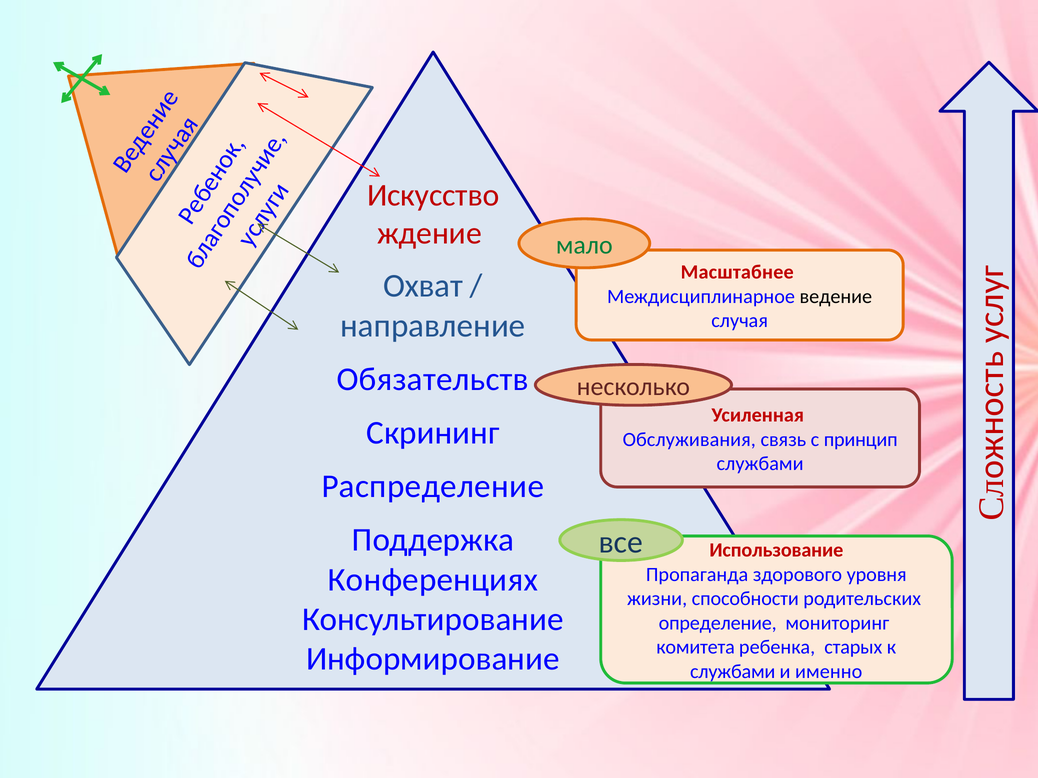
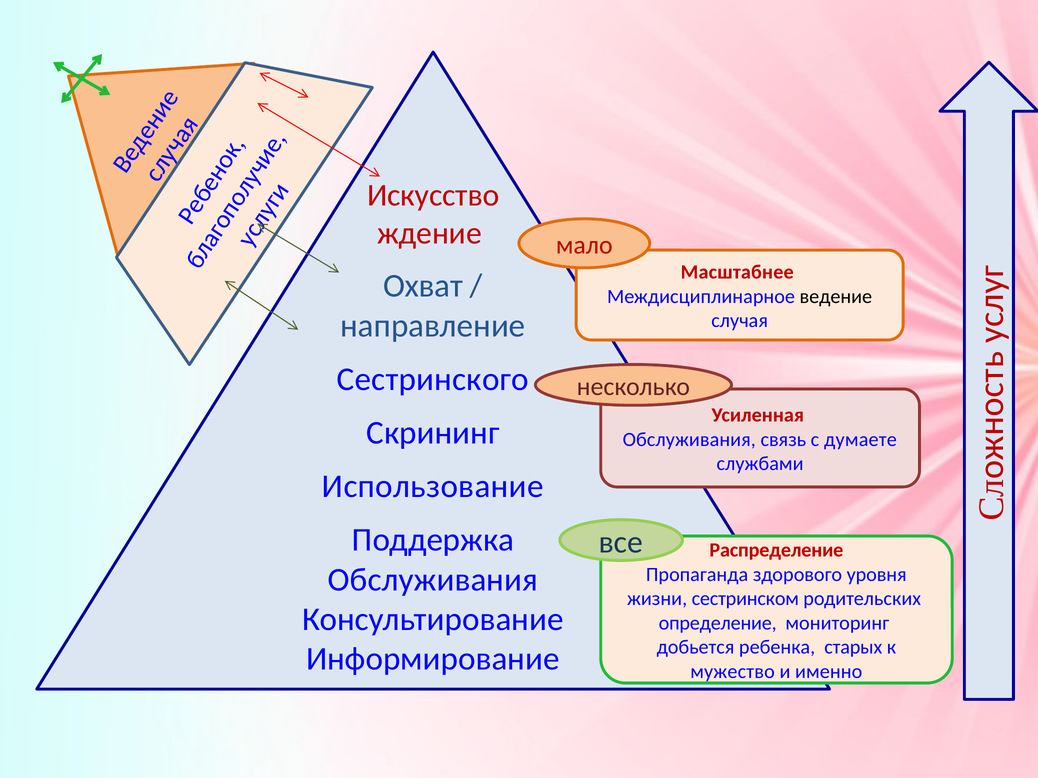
мало colour: green -> red
Обязательств: Обязательств -> Сестринского
принцип: принцип -> думаете
Распределение: Распределение -> Использование
Использование: Использование -> Распределение
Конференциях at (433, 580): Конференциях -> Обслуживания
способности: способности -> сестринском
комитета: комитета -> добьется
службами at (733, 672): службами -> мужество
